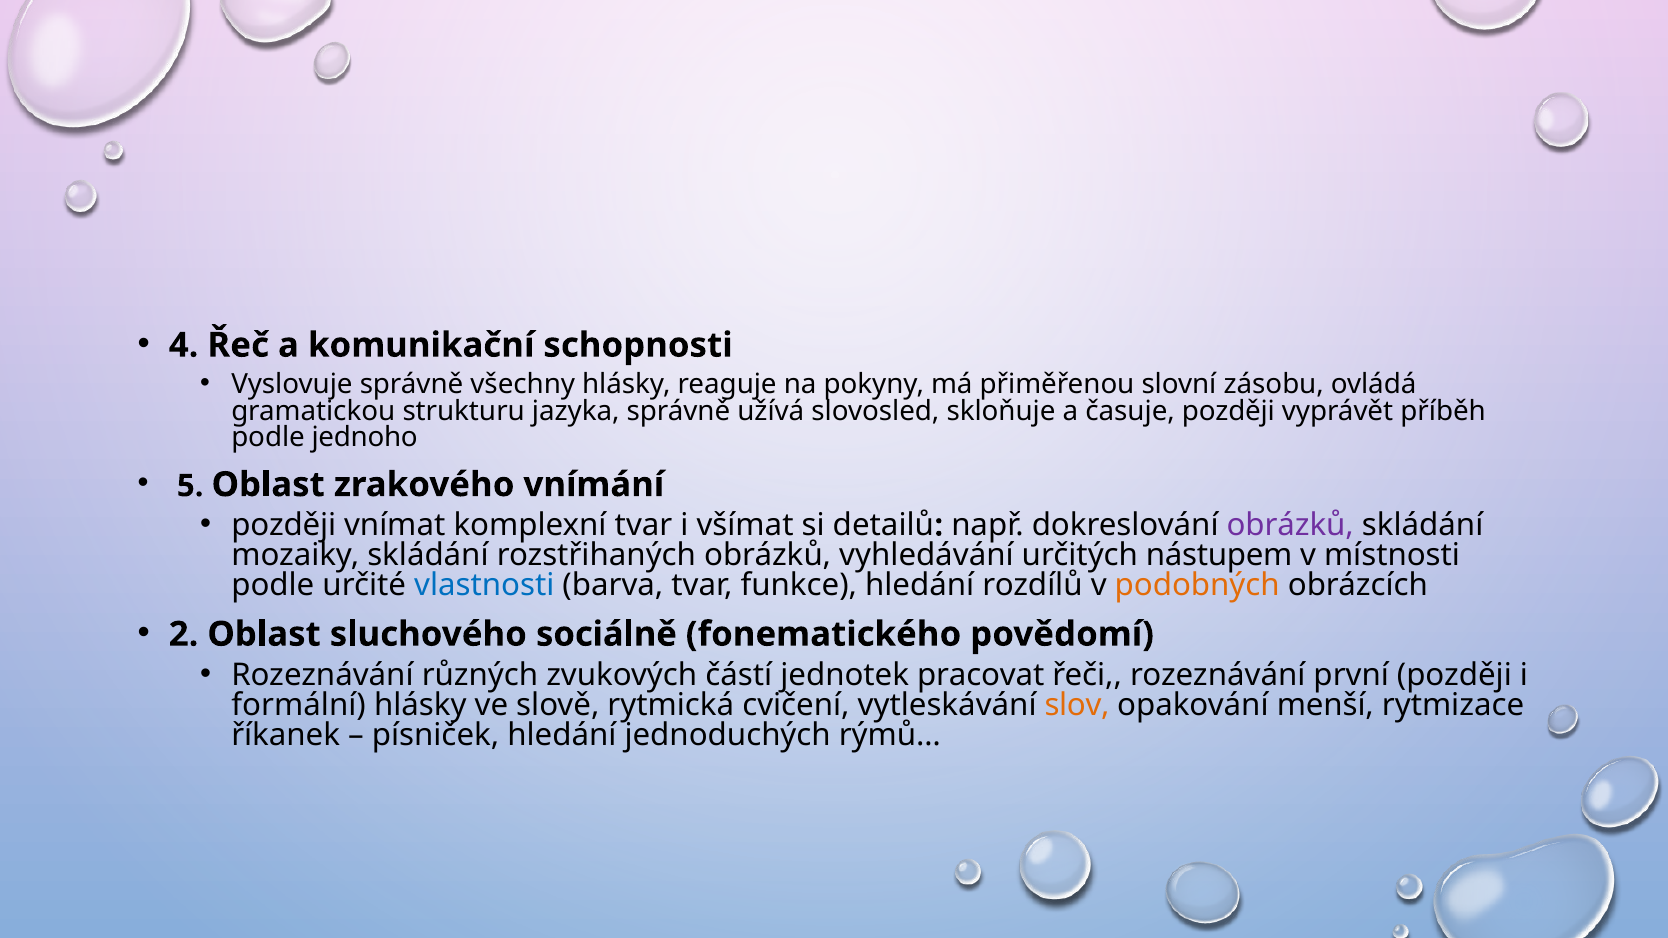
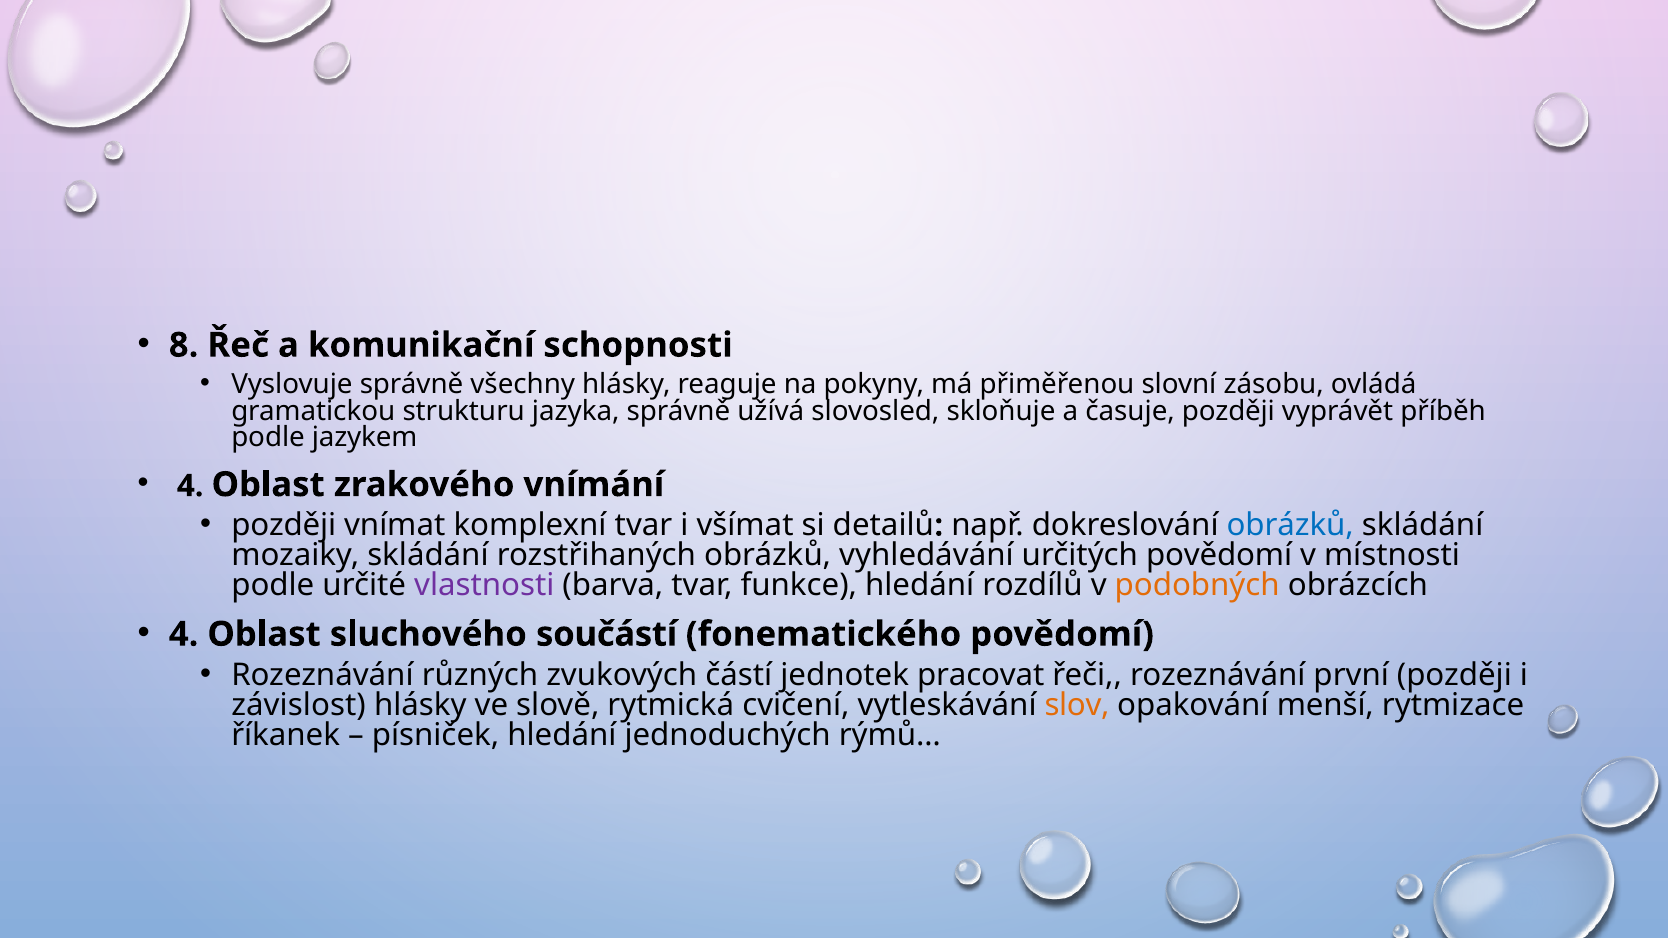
4: 4 -> 8
jednoho: jednoho -> jazykem
5 at (190, 486): 5 -> 4
obrázků at (1290, 525) colour: purple -> blue
určitých nástupem: nástupem -> povědomí
vlastnosti colour: blue -> purple
2 at (184, 634): 2 -> 4
sociálně: sociálně -> součástí
formální: formální -> závislost
